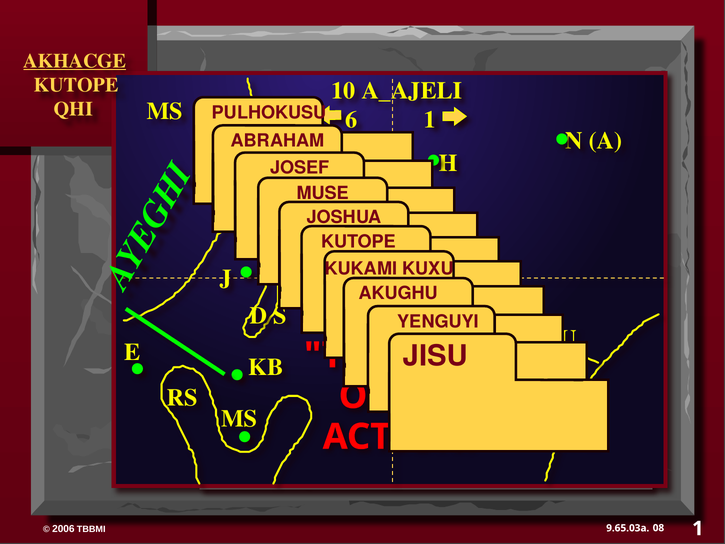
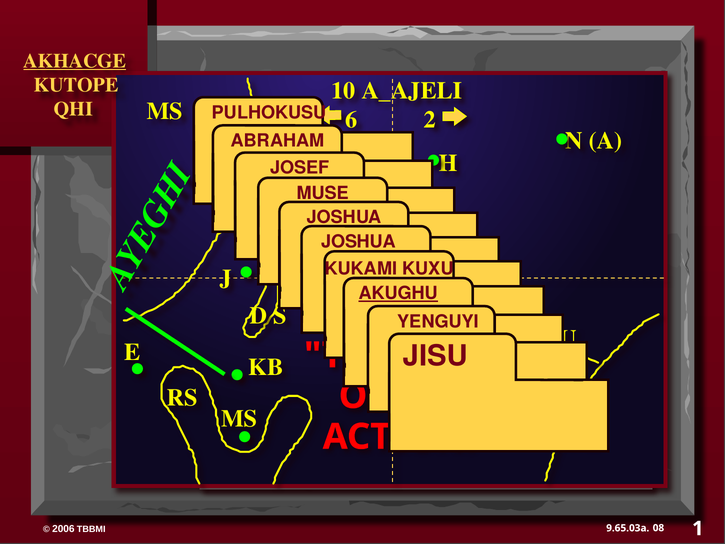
1 at (430, 119): 1 -> 2
KUTOPE at (359, 241): KUTOPE -> JOSHUA
AKUGHU underline: none -> present
